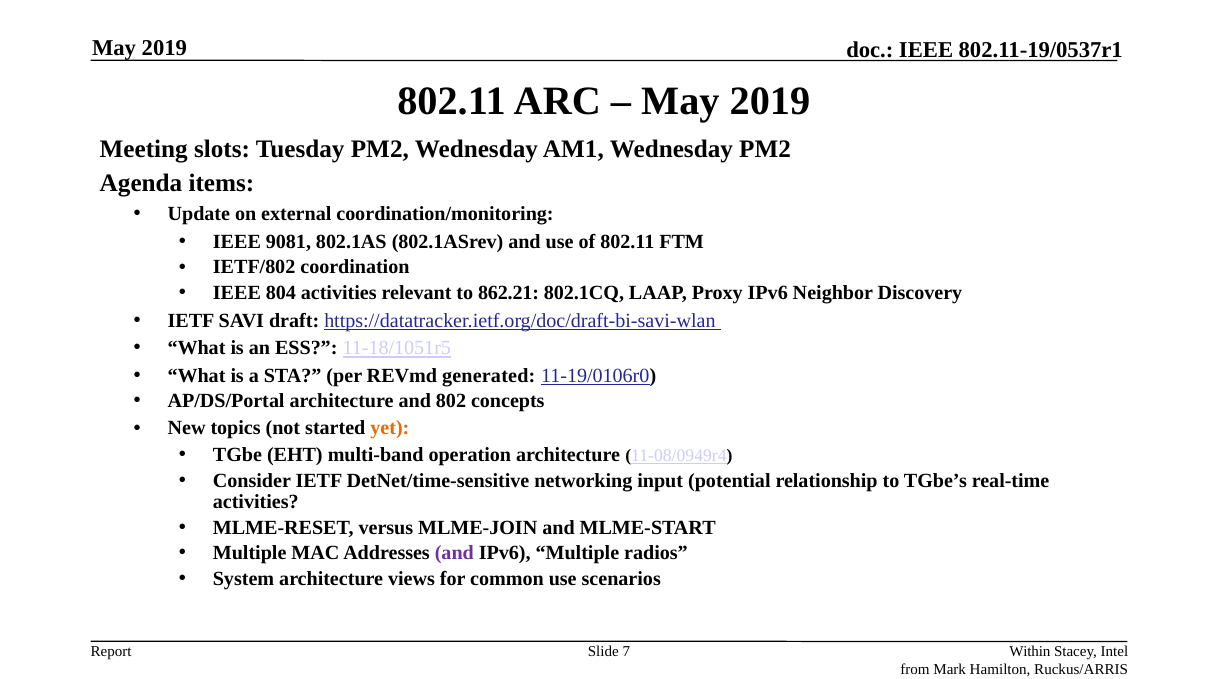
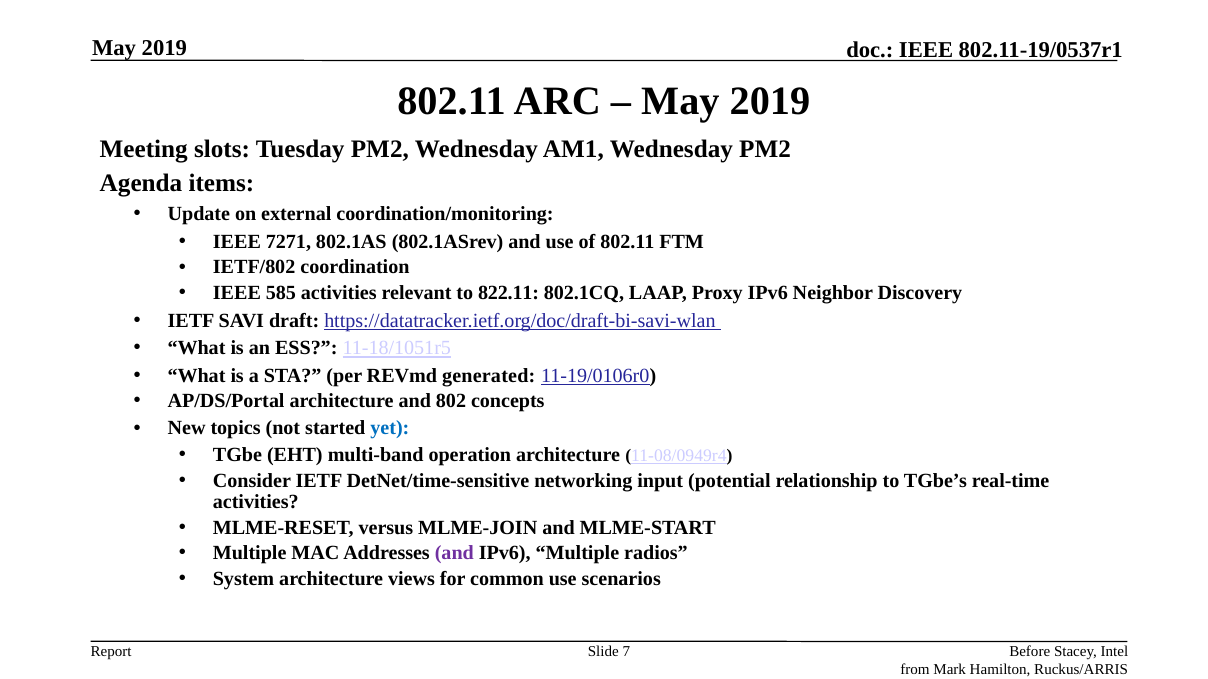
9081: 9081 -> 7271
804: 804 -> 585
862.21: 862.21 -> 822.11
yet colour: orange -> blue
Within: Within -> Before
